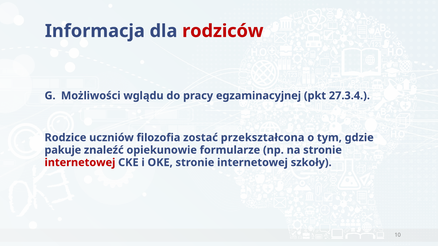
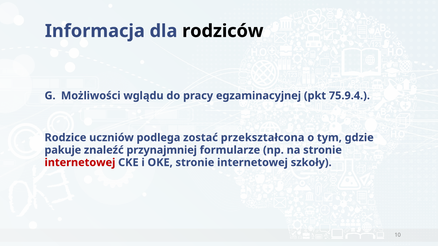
rodziców colour: red -> black
27.3.4: 27.3.4 -> 75.9.4
filozofia: filozofia -> podlega
opiekunowie: opiekunowie -> przynajmniej
